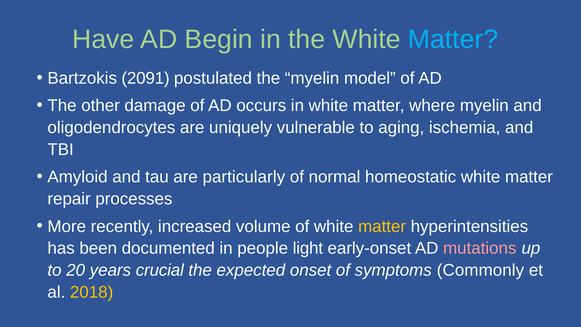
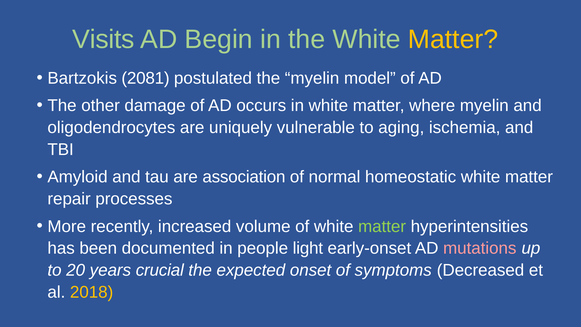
Have: Have -> Visits
Matter at (453, 39) colour: light blue -> yellow
2091: 2091 -> 2081
particularly: particularly -> association
matter at (382, 226) colour: yellow -> light green
Commonly: Commonly -> Decreased
